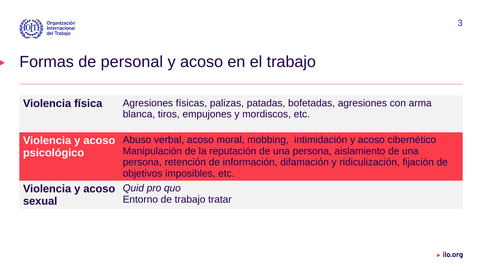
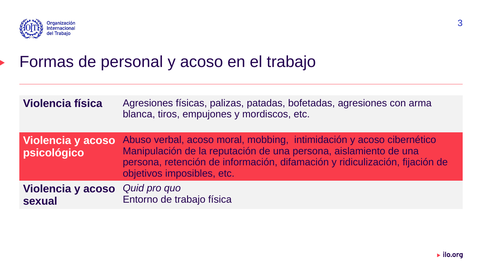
trabajo tratar: tratar -> física
